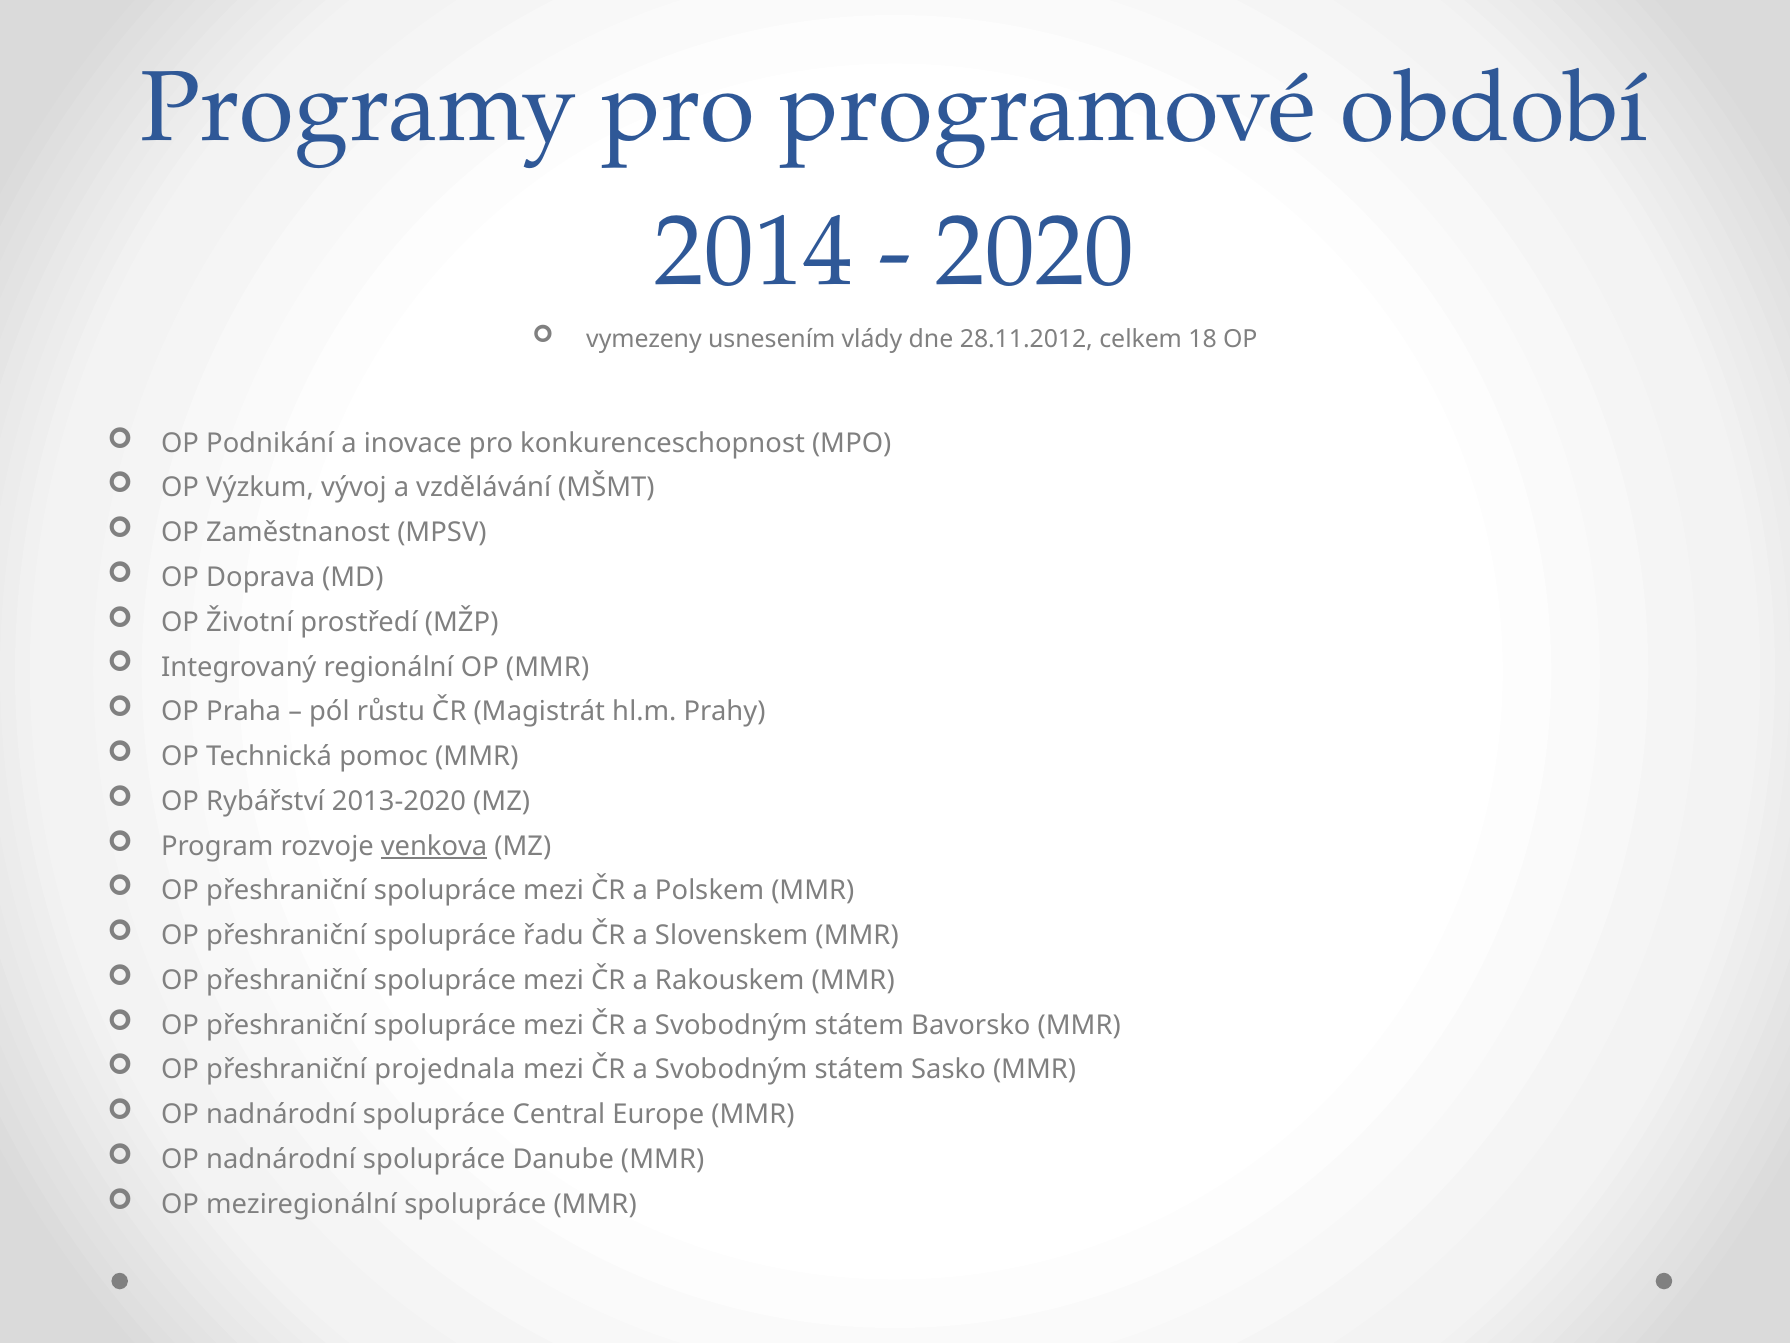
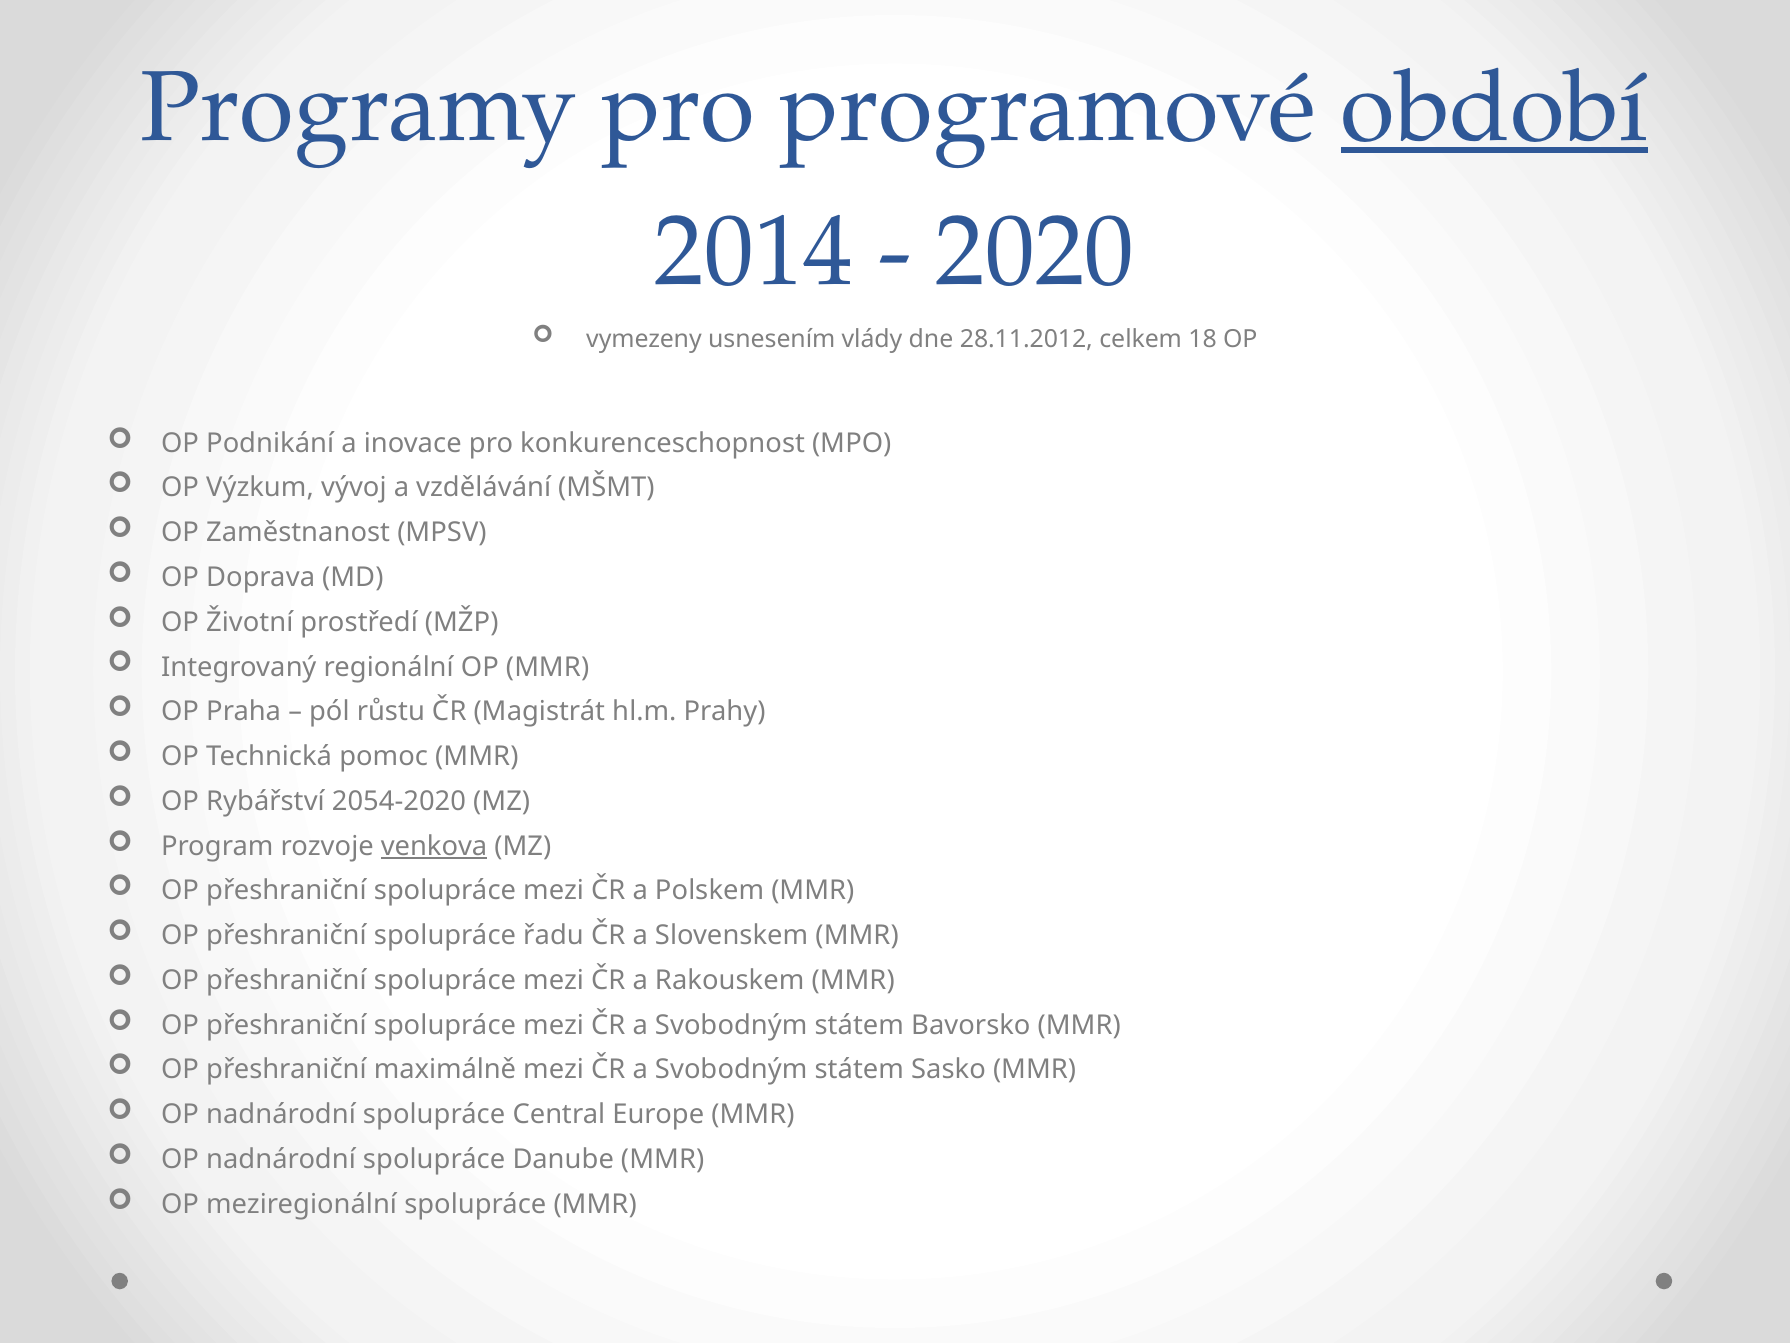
období underline: none -> present
2013-2020: 2013-2020 -> 2054-2020
projednala: projednala -> maximálně
